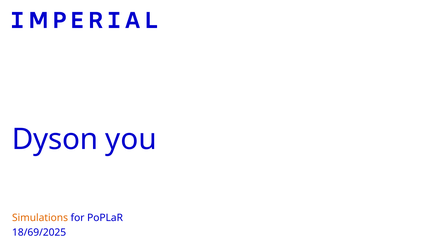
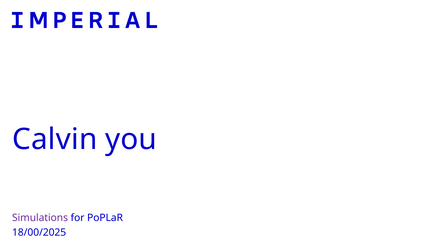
Dyson: Dyson -> Calvin
Simulations colour: orange -> purple
18/69/2025: 18/69/2025 -> 18/00/2025
